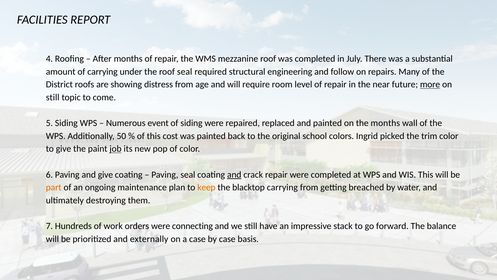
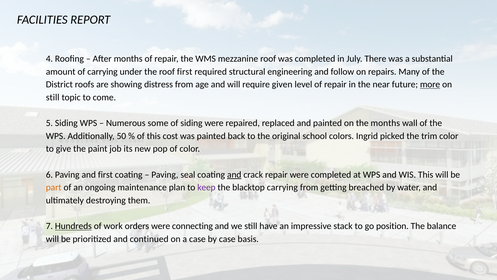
roof seal: seal -> first
room: room -> given
event: event -> some
job underline: present -> none
and give: give -> first
keep colour: orange -> purple
Hundreds underline: none -> present
forward: forward -> position
externally: externally -> continued
